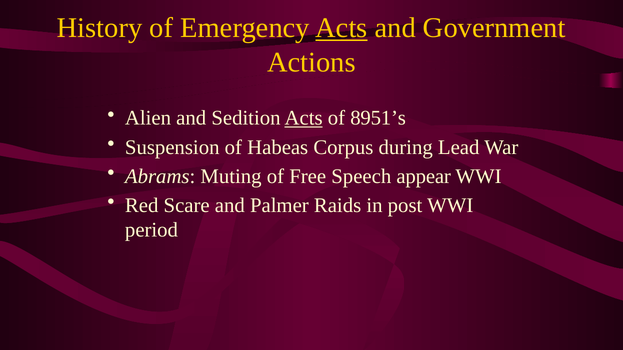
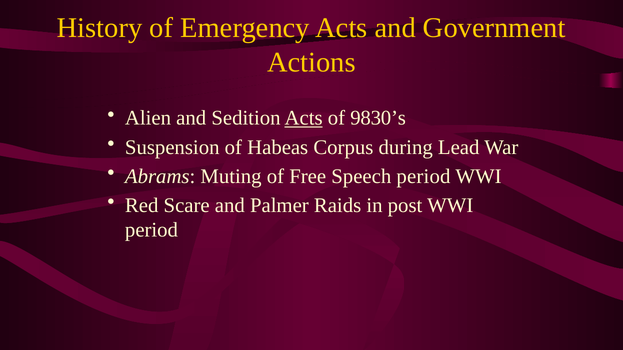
Acts at (341, 28) underline: present -> none
8951’s: 8951’s -> 9830’s
Speech appear: appear -> period
